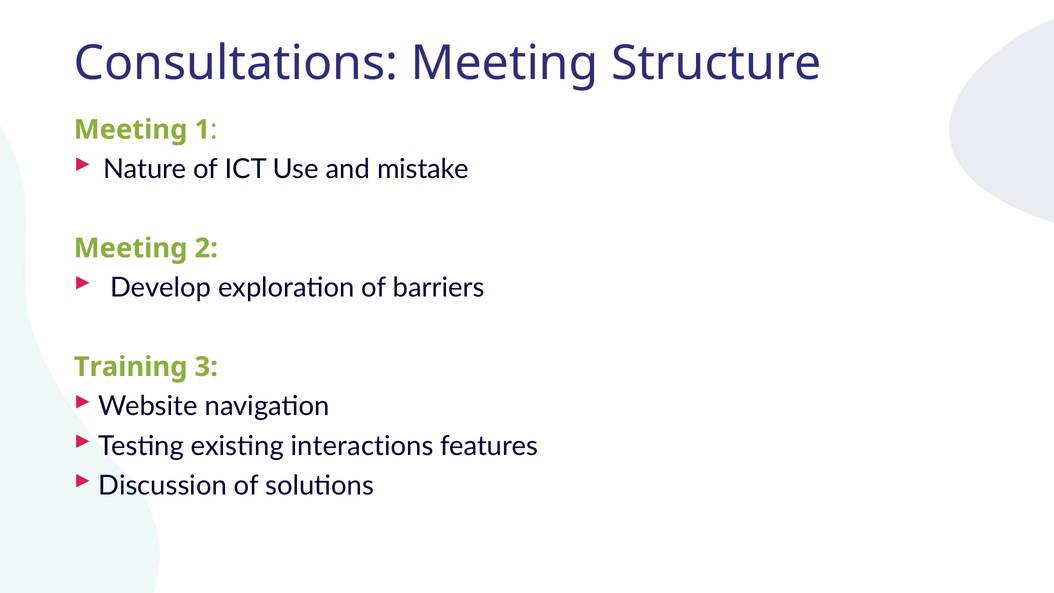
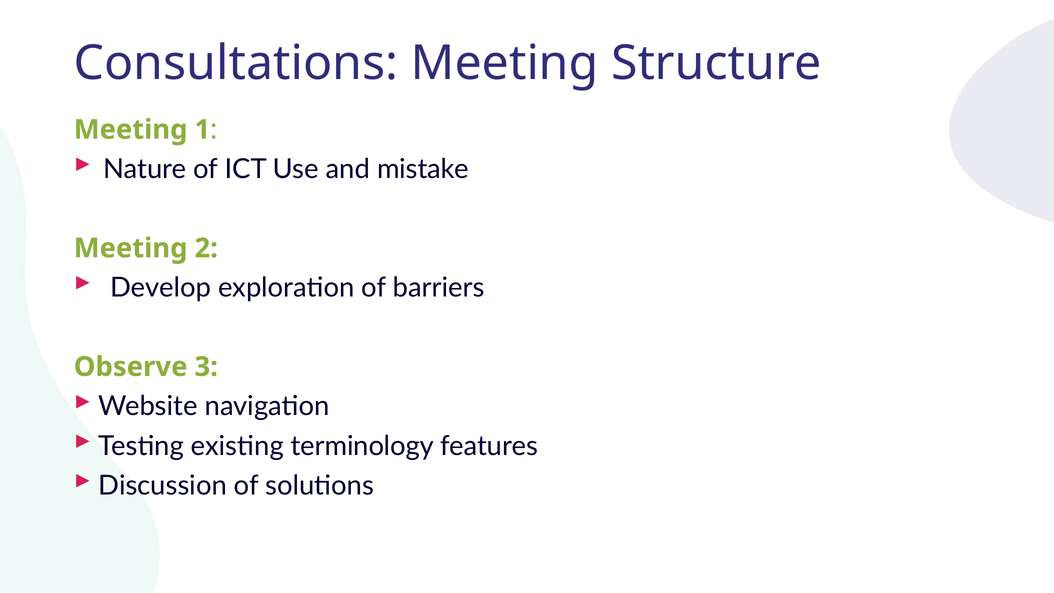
Training: Training -> Observe
interactions: interactions -> terminology
